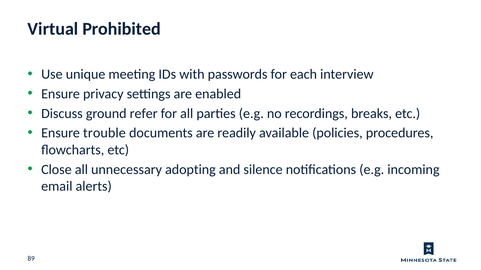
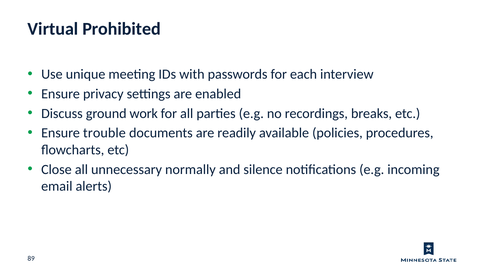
refer: refer -> work
adopting: adopting -> normally
